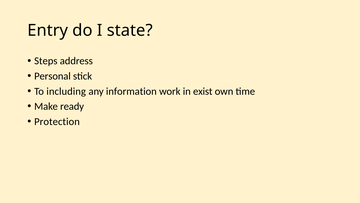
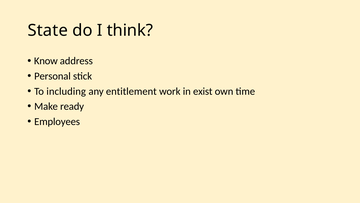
Entry: Entry -> State
state: state -> think
Steps: Steps -> Know
information: information -> entitlement
Protection: Protection -> Employees
